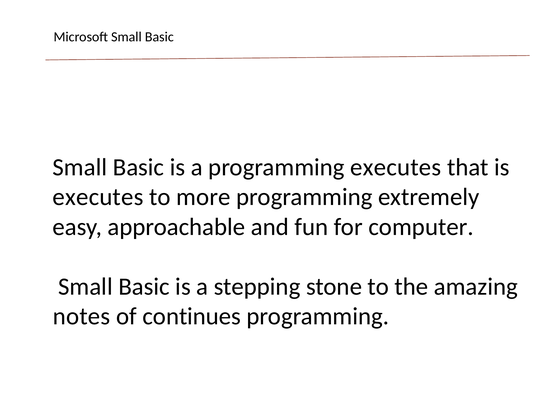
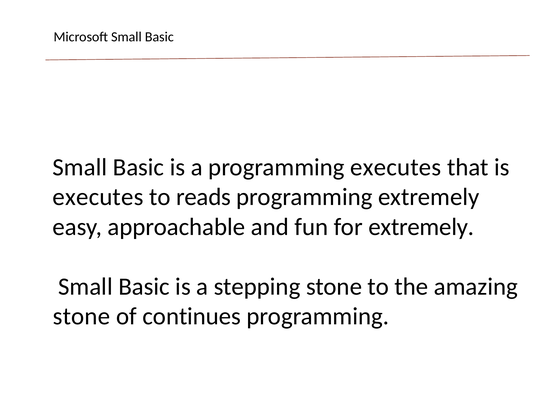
more: more -> reads
for computer: computer -> extremely
notes at (82, 317): notes -> stone
